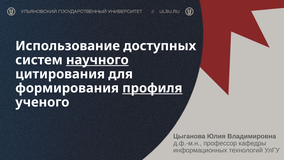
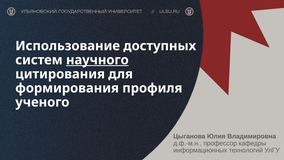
профиля underline: present -> none
